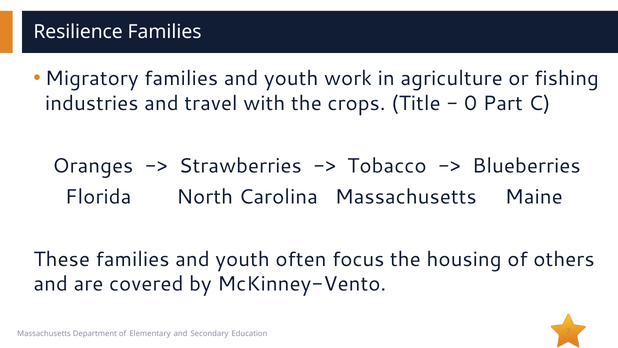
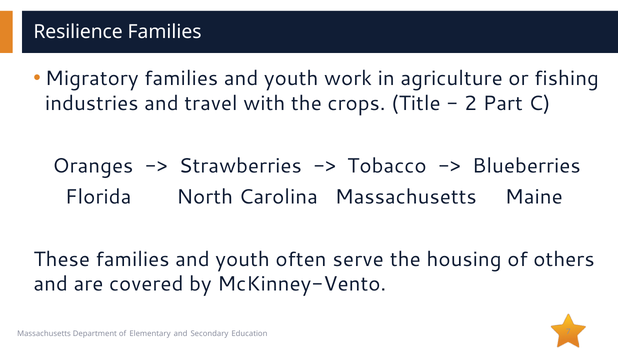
0: 0 -> 2
focus: focus -> serve
